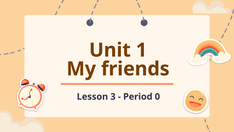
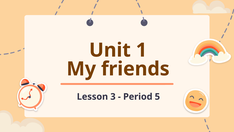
0: 0 -> 5
